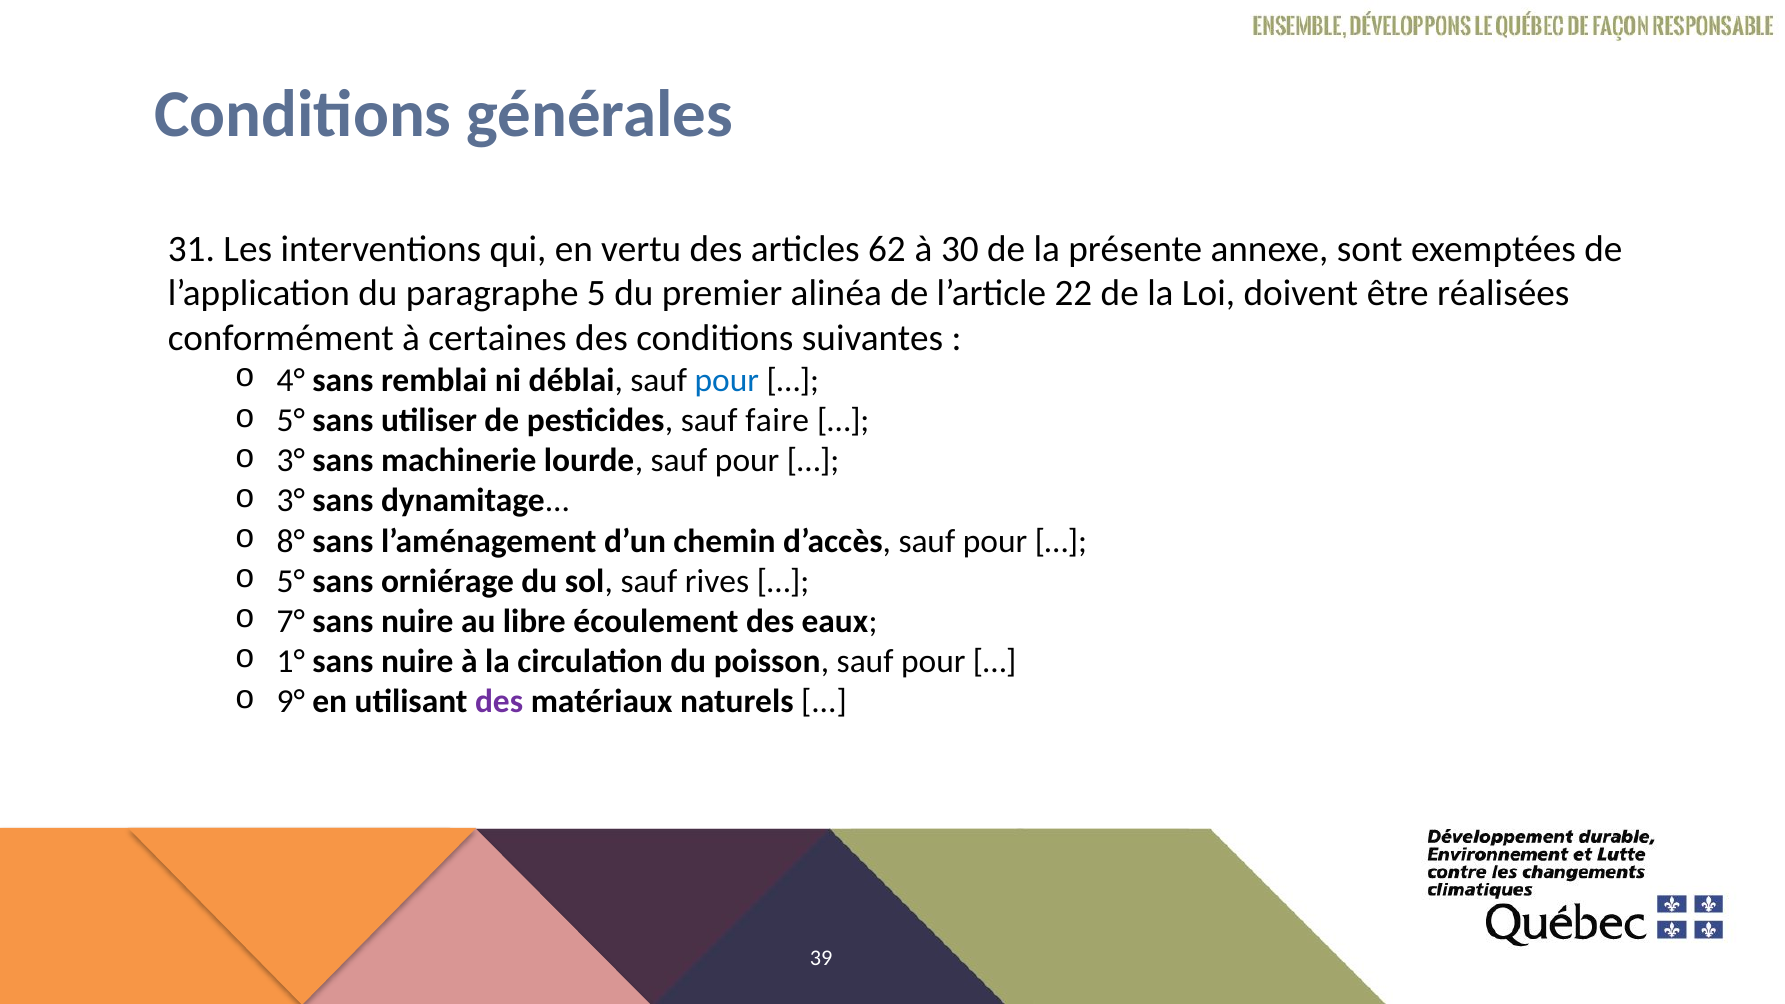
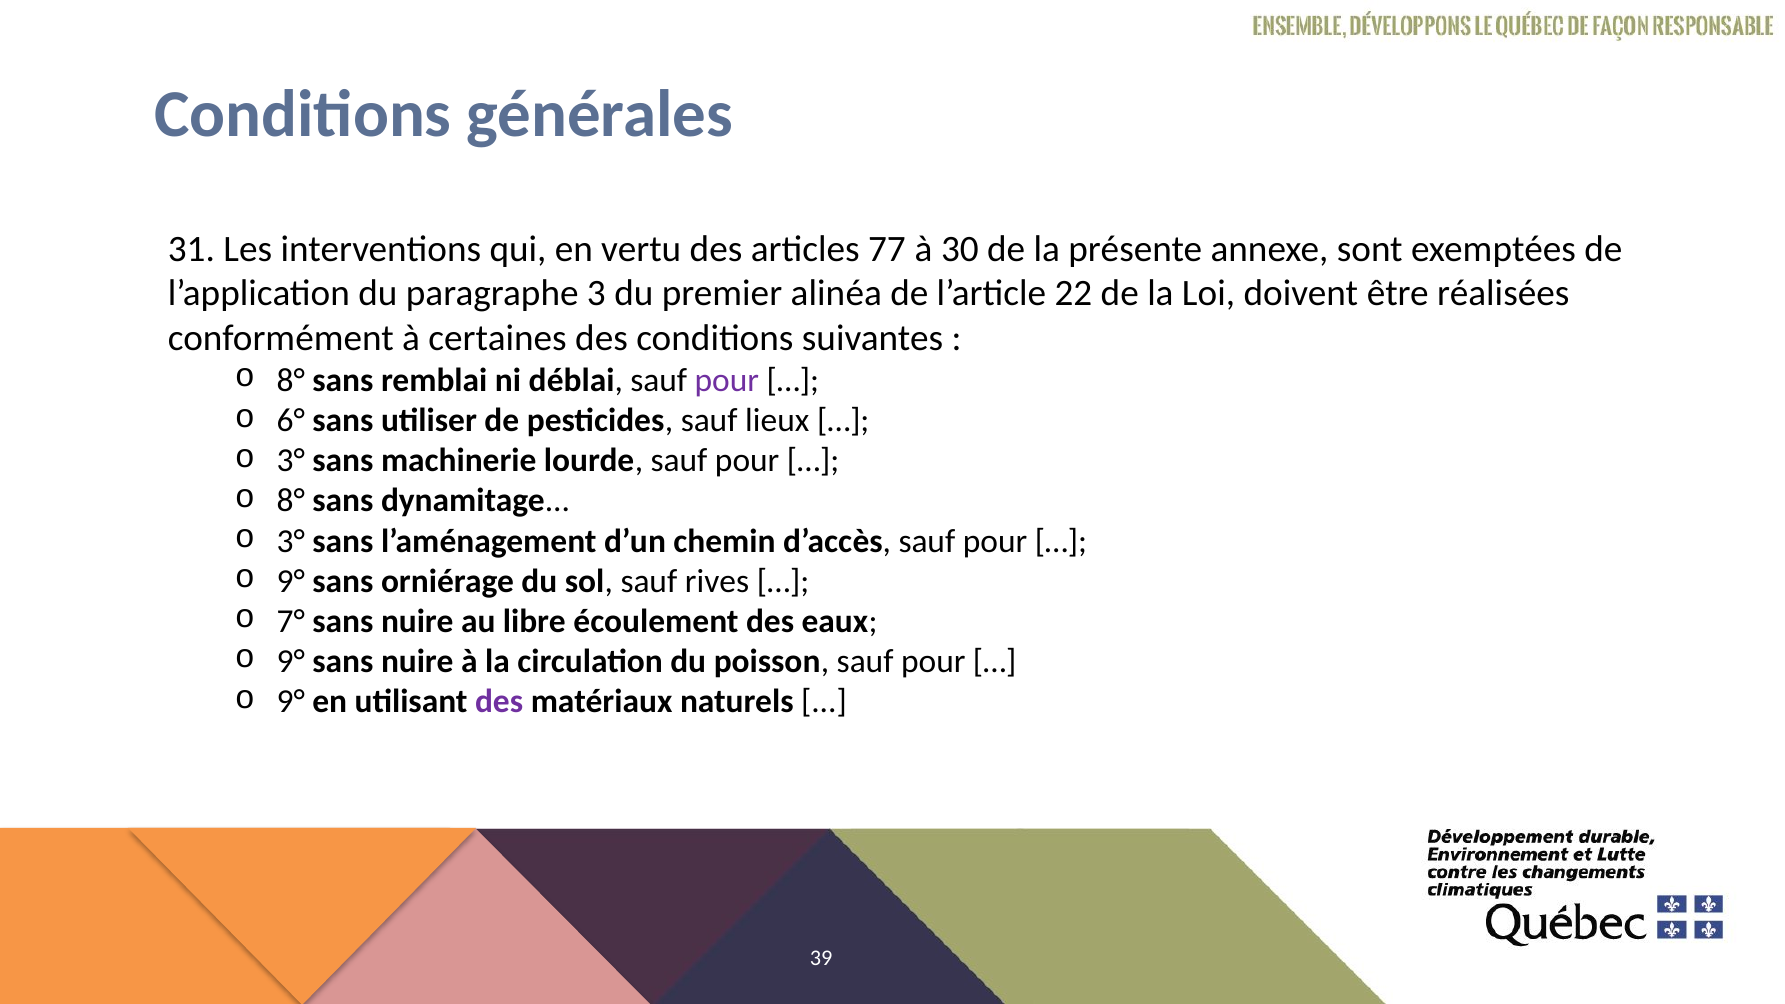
62: 62 -> 77
5: 5 -> 3
4° at (291, 380): 4° -> 8°
pour at (727, 380) colour: blue -> purple
5° at (291, 421): 5° -> 6°
faire: faire -> lieux
3° at (291, 501): 3° -> 8°
8° at (291, 541): 8° -> 3°
5° at (291, 581): 5° -> 9°
1° at (291, 661): 1° -> 9°
